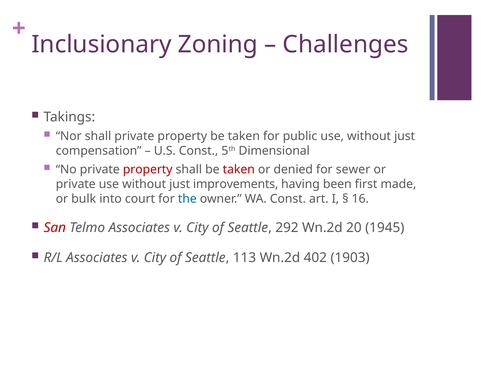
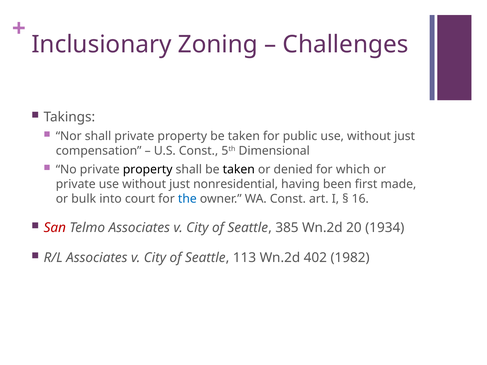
property at (148, 170) colour: red -> black
taken at (239, 170) colour: red -> black
sewer: sewer -> which
improvements: improvements -> nonresidential
292: 292 -> 385
1945: 1945 -> 1934
1903: 1903 -> 1982
